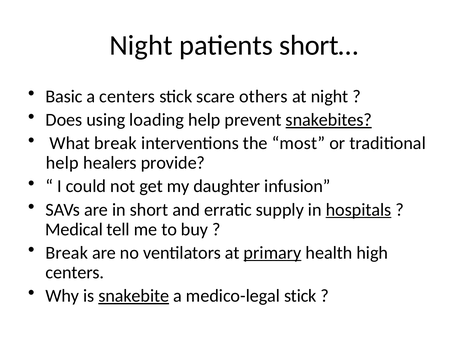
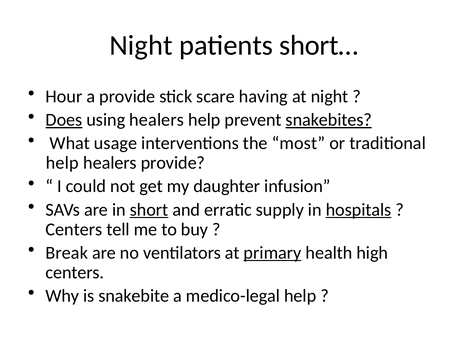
Basic: Basic -> Hour
a centers: centers -> provide
others: others -> having
Does underline: none -> present
using loading: loading -> healers
What break: break -> usage
short underline: none -> present
Medical at (74, 229): Medical -> Centers
snakebite underline: present -> none
medico-legal stick: stick -> help
